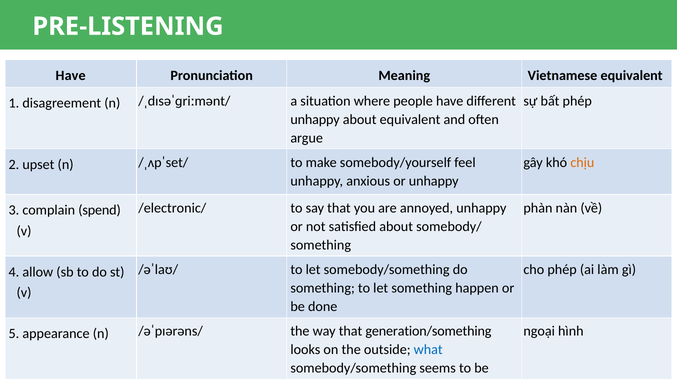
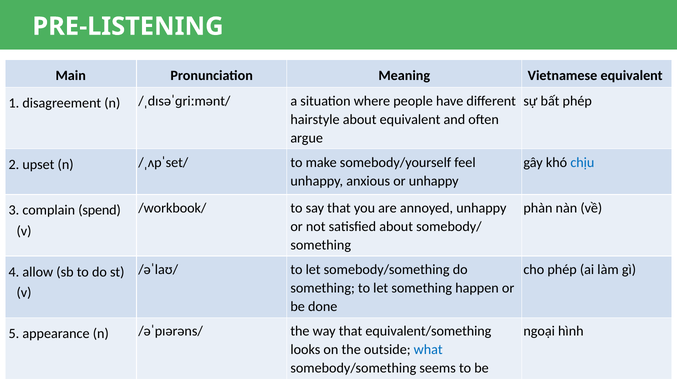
Have at (71, 76): Have -> Main
unhappy at (315, 119): unhappy -> hairstyle
chịu colour: orange -> blue
/electronic/: /electronic/ -> /workbook/
generation/something: generation/something -> equivalent/something
